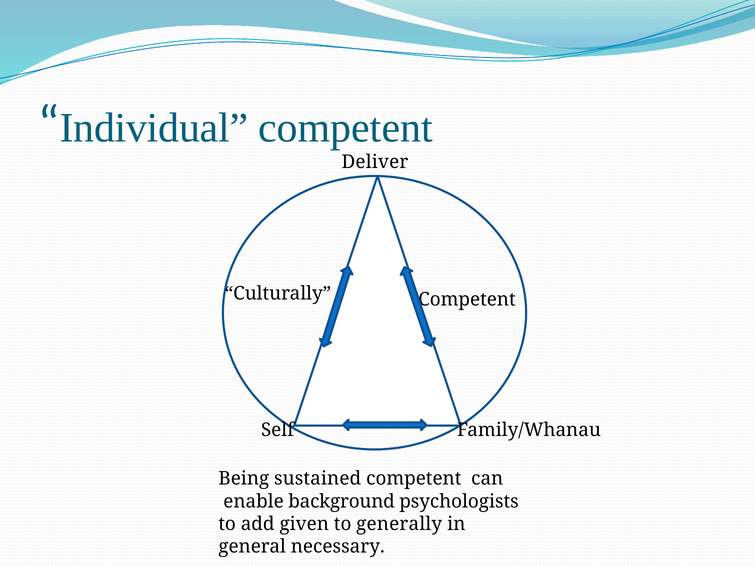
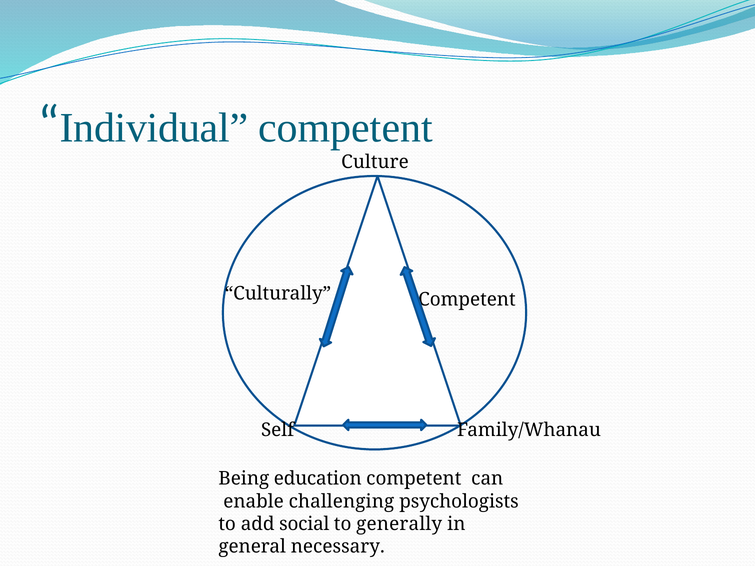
Deliver: Deliver -> Culture
sustained: sustained -> education
background: background -> challenging
given: given -> social
